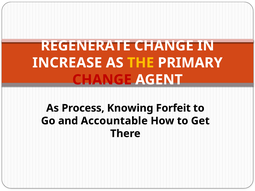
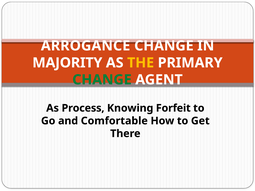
REGENERATE: REGENERATE -> ARROGANCE
INCREASE: INCREASE -> MAJORITY
CHANGE at (102, 80) colour: red -> green
Accountable: Accountable -> Comfortable
